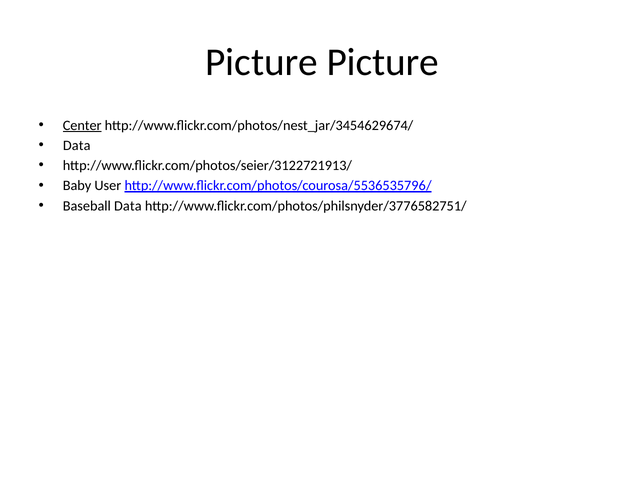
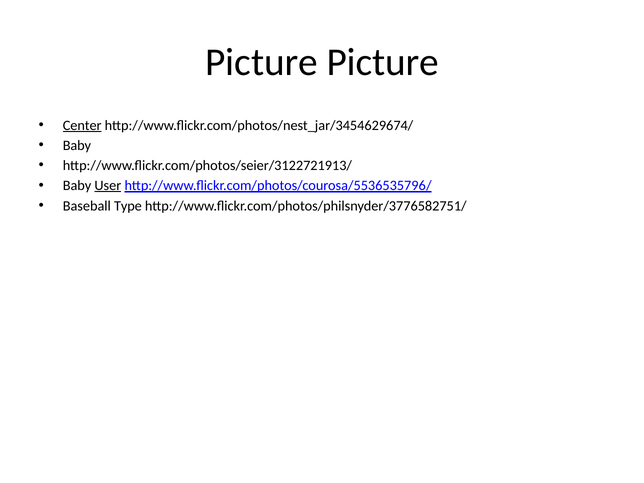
Data at (77, 145): Data -> Baby
User underline: none -> present
Baseball Data: Data -> Type
